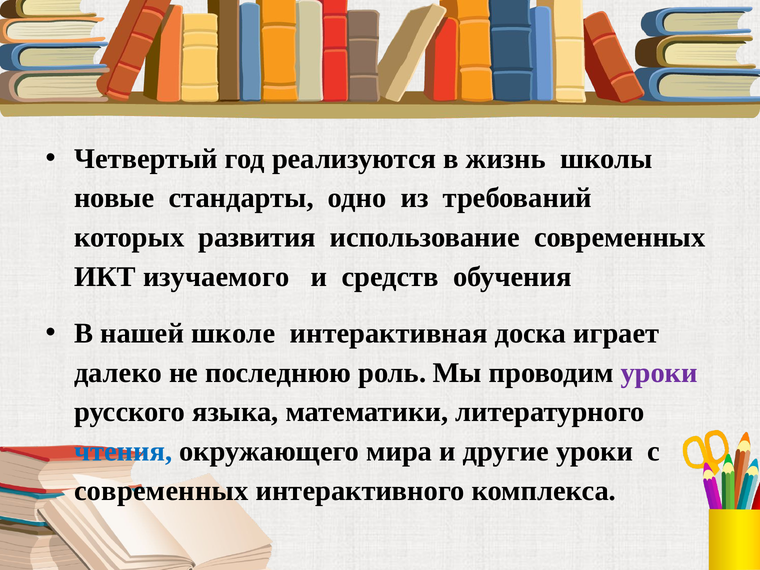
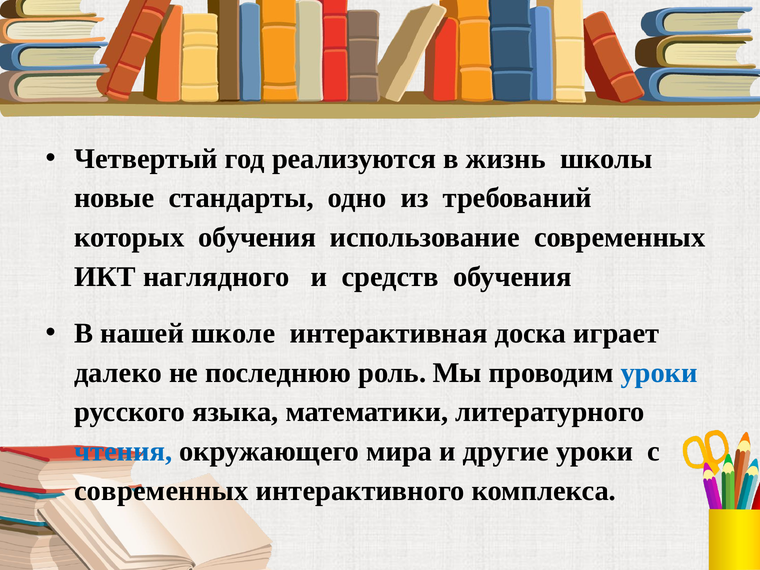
которых развития: развития -> обучения
изучаемого: изучаемого -> наглядного
уроки at (659, 373) colour: purple -> blue
